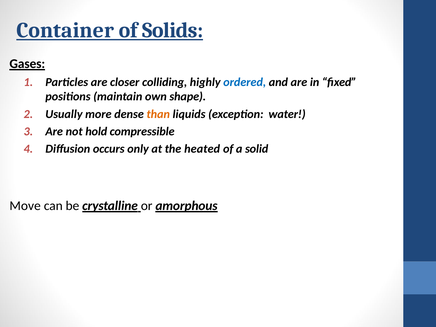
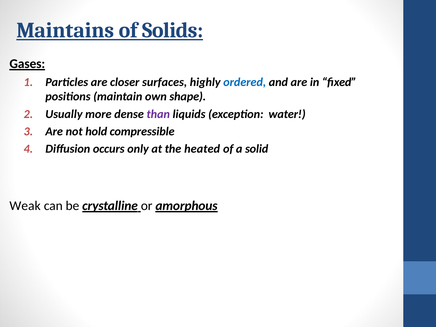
Container: Container -> Maintains
colliding: colliding -> surfaces
than colour: orange -> purple
Move: Move -> Weak
